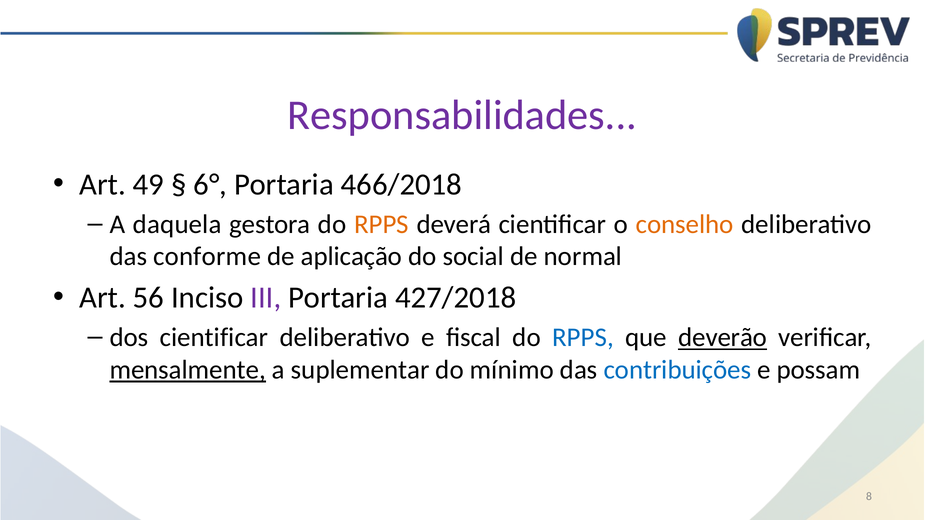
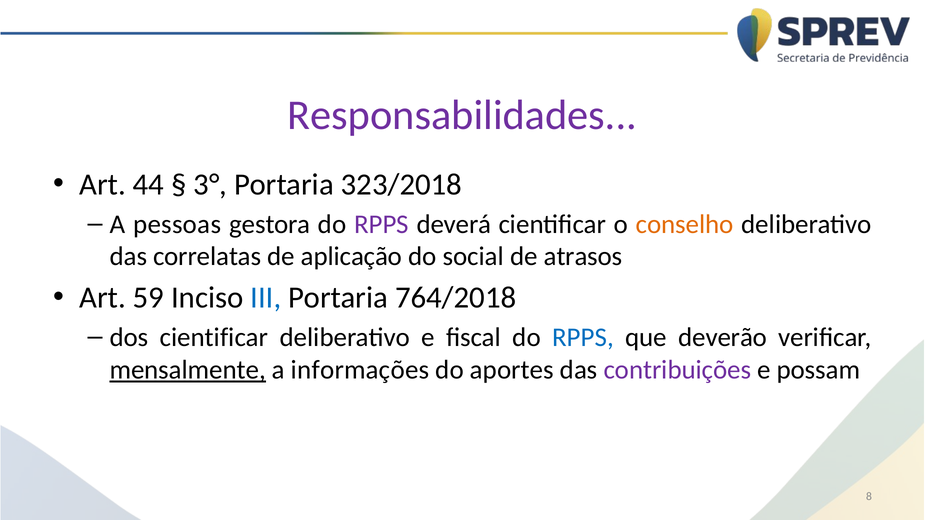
49: 49 -> 44
6°: 6° -> 3°
466/2018: 466/2018 -> 323/2018
daquela: daquela -> pessoas
RPPS at (381, 224) colour: orange -> purple
conforme: conforme -> correlatas
normal: normal -> atrasos
56: 56 -> 59
III colour: purple -> blue
427/2018: 427/2018 -> 764/2018
deverão underline: present -> none
suplementar: suplementar -> informações
mínimo: mínimo -> aportes
contribuições colour: blue -> purple
